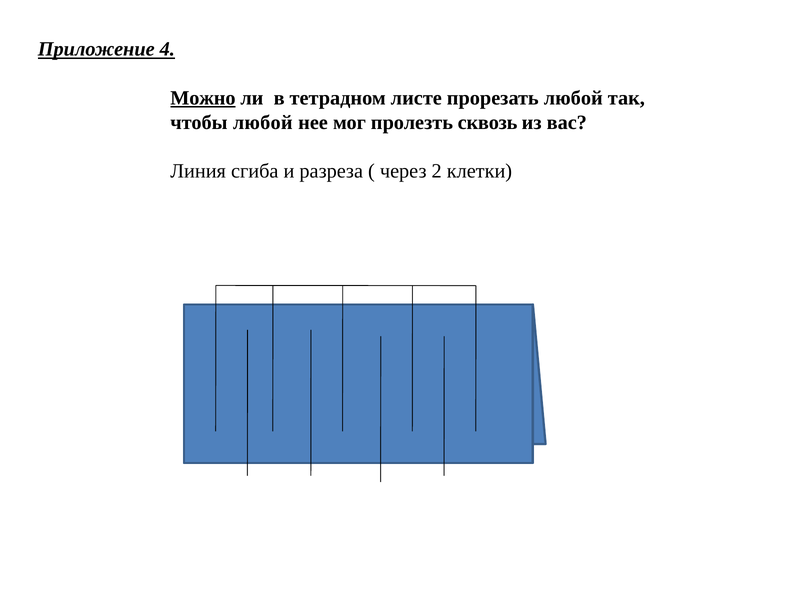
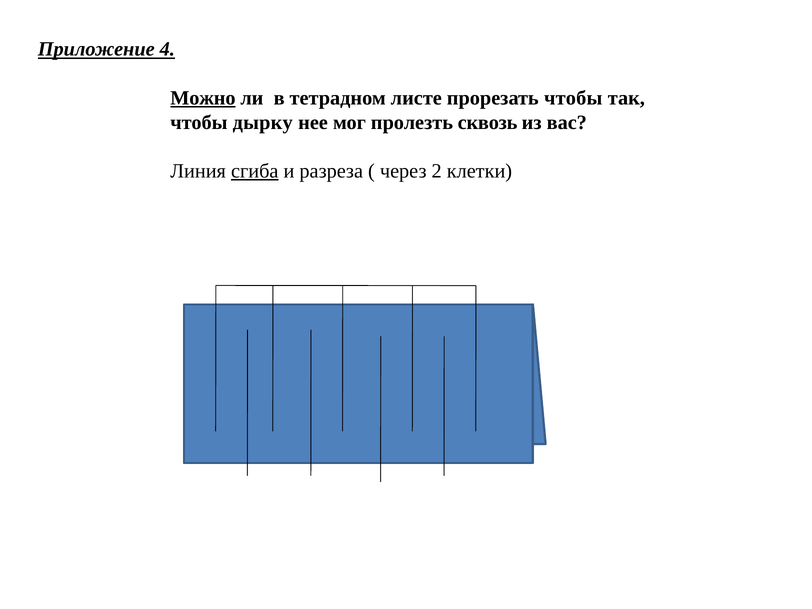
прорезать любой: любой -> чтобы
чтобы любой: любой -> дырку
сгиба underline: none -> present
